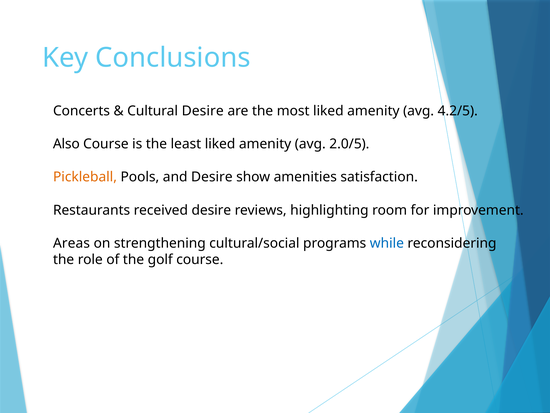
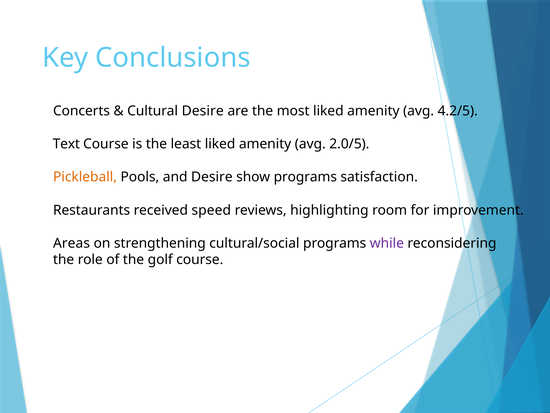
Also: Also -> Text
show amenities: amenities -> programs
received desire: desire -> speed
while colour: blue -> purple
